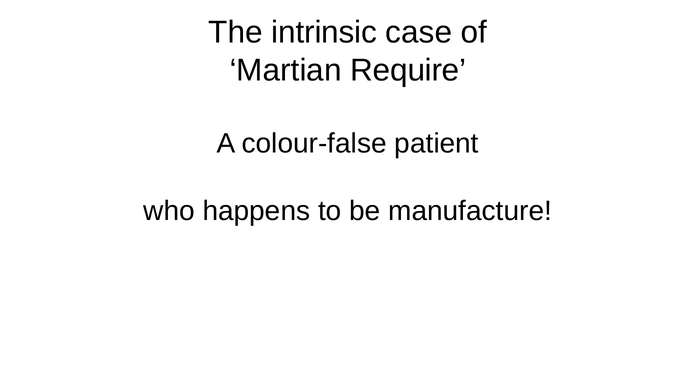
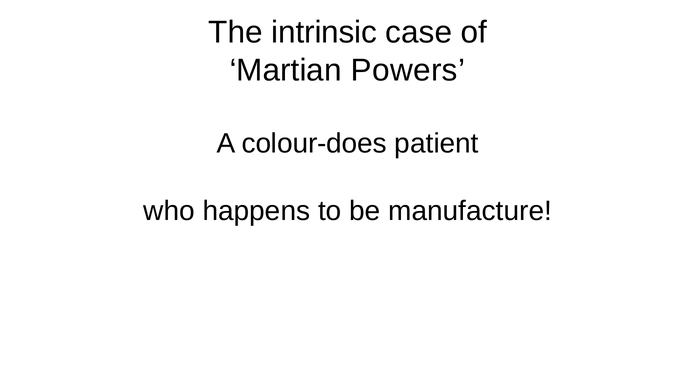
Require: Require -> Powers
colour-false: colour-false -> colour-does
